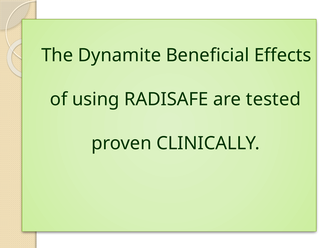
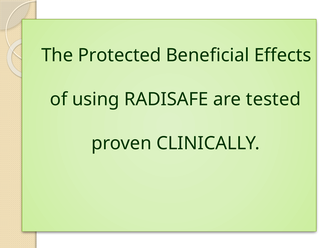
Dynamite: Dynamite -> Protected
